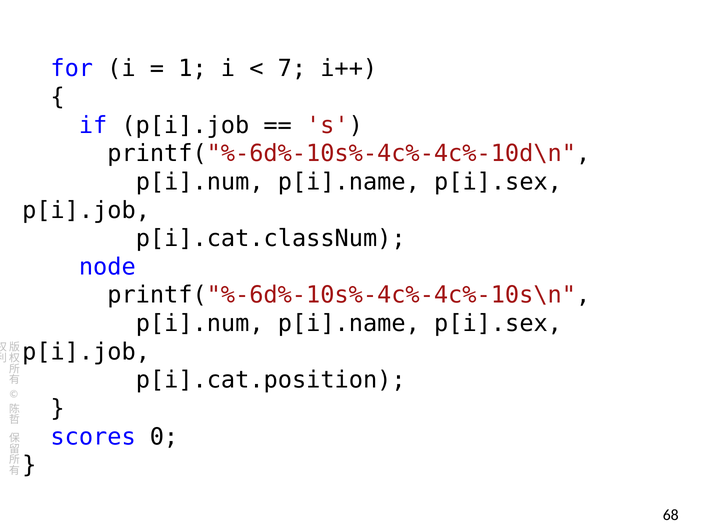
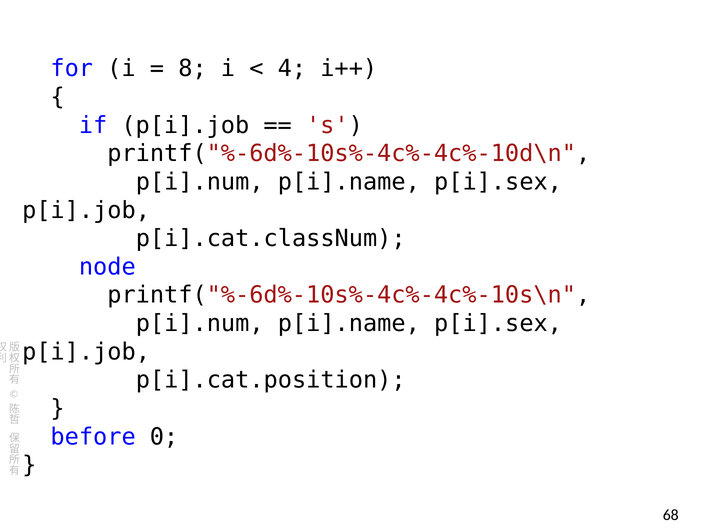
1: 1 -> 8
7: 7 -> 4
scores: scores -> before
